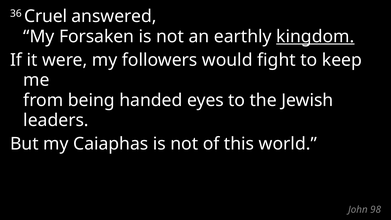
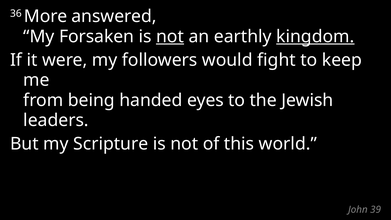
Cruel: Cruel -> More
not at (170, 36) underline: none -> present
Caiaphas: Caiaphas -> Scripture
98: 98 -> 39
